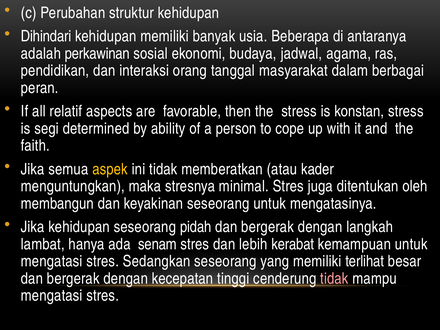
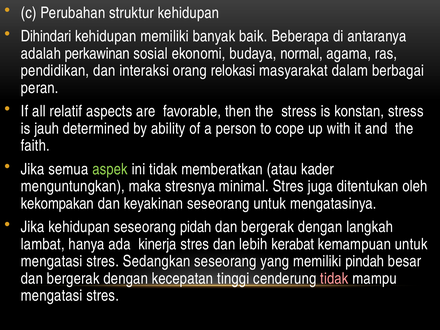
usia: usia -> baik
jadwal: jadwal -> normal
tanggal: tanggal -> relokasi
segi: segi -> jauh
aspek colour: yellow -> light green
membangun: membangun -> kekompakan
senam: senam -> kinerja
terlihat: terlihat -> pindah
